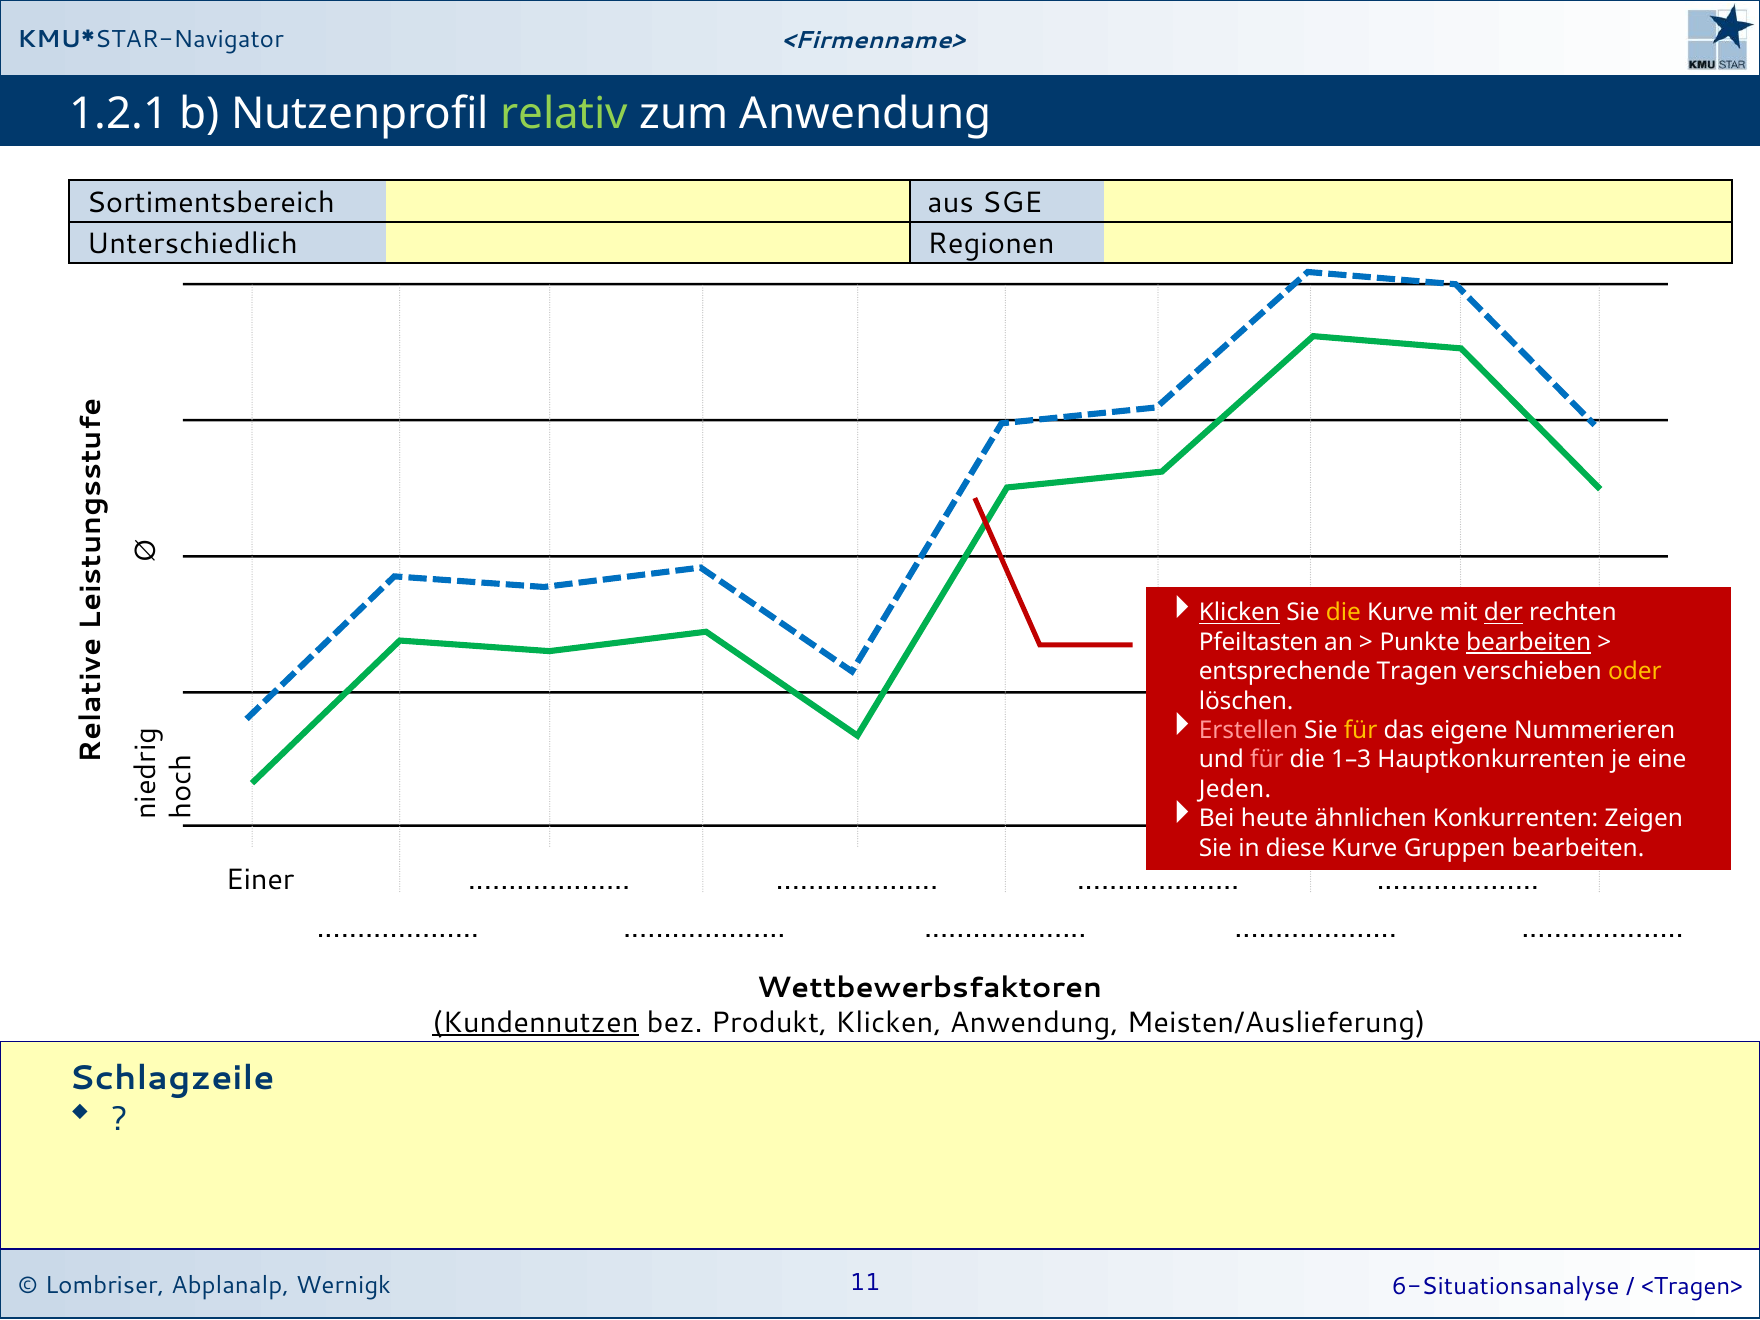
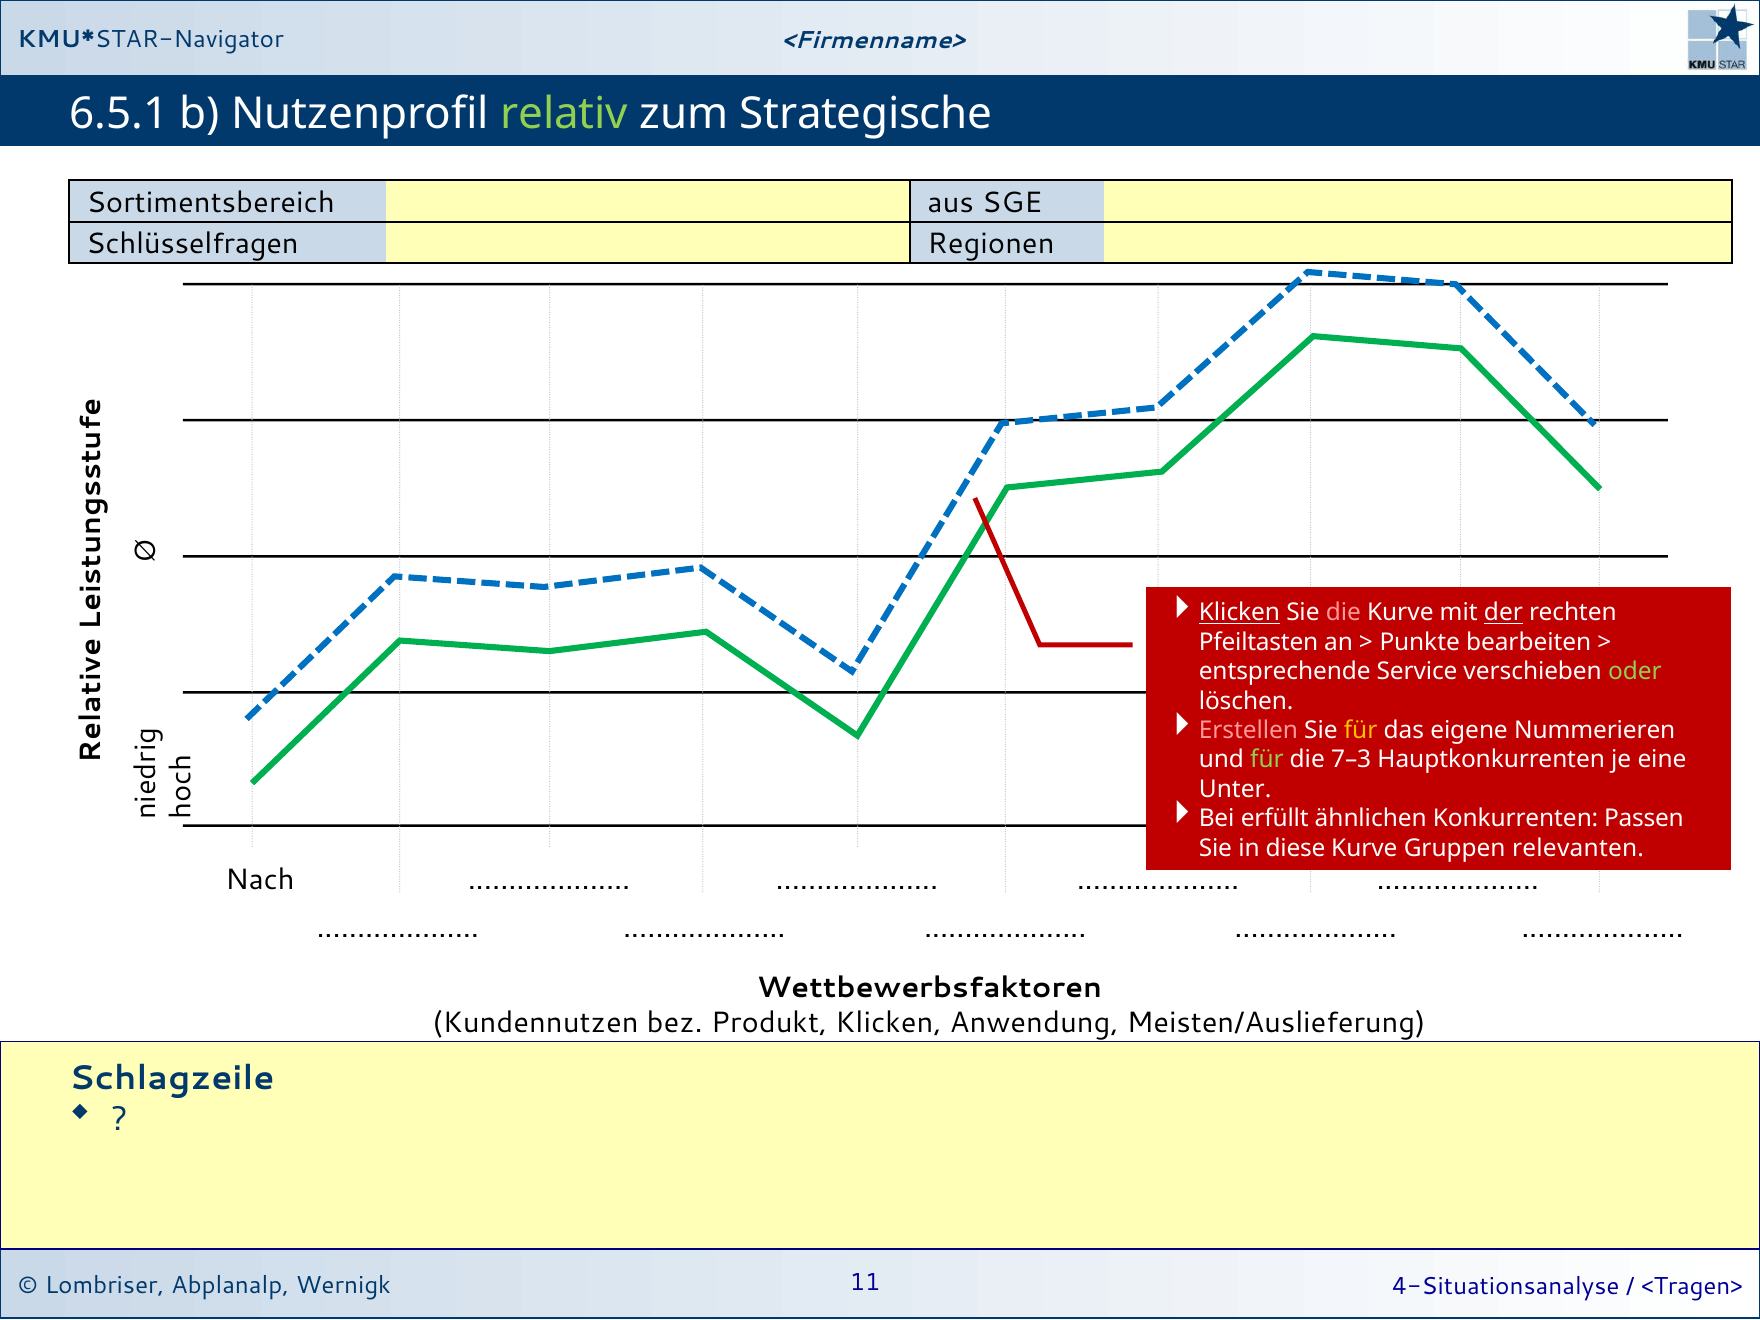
1.2.1: 1.2.1 -> 6.5.1
zum Anwendung: Anwendung -> Strategische
Unterschiedlich: Unterschiedlich -> Schlüsselfragen
die at (1343, 613) colour: yellow -> pink
bearbeiten at (1529, 642) underline: present -> none
Tragen: Tragen -> Service
oder colour: yellow -> light green
für at (1267, 760) colour: pink -> light green
1–3: 1–3 -> 7–3
Jeden: Jeden -> Unter
heute: heute -> erfüllt
Zeigen: Zeigen -> Passen
Gruppen bearbeiten: bearbeiten -> relevanten
Einer: Einer -> Nach
Kundennutzen underline: present -> none
6-Situationsanalyse: 6-Situationsanalyse -> 4-Situationsanalyse
